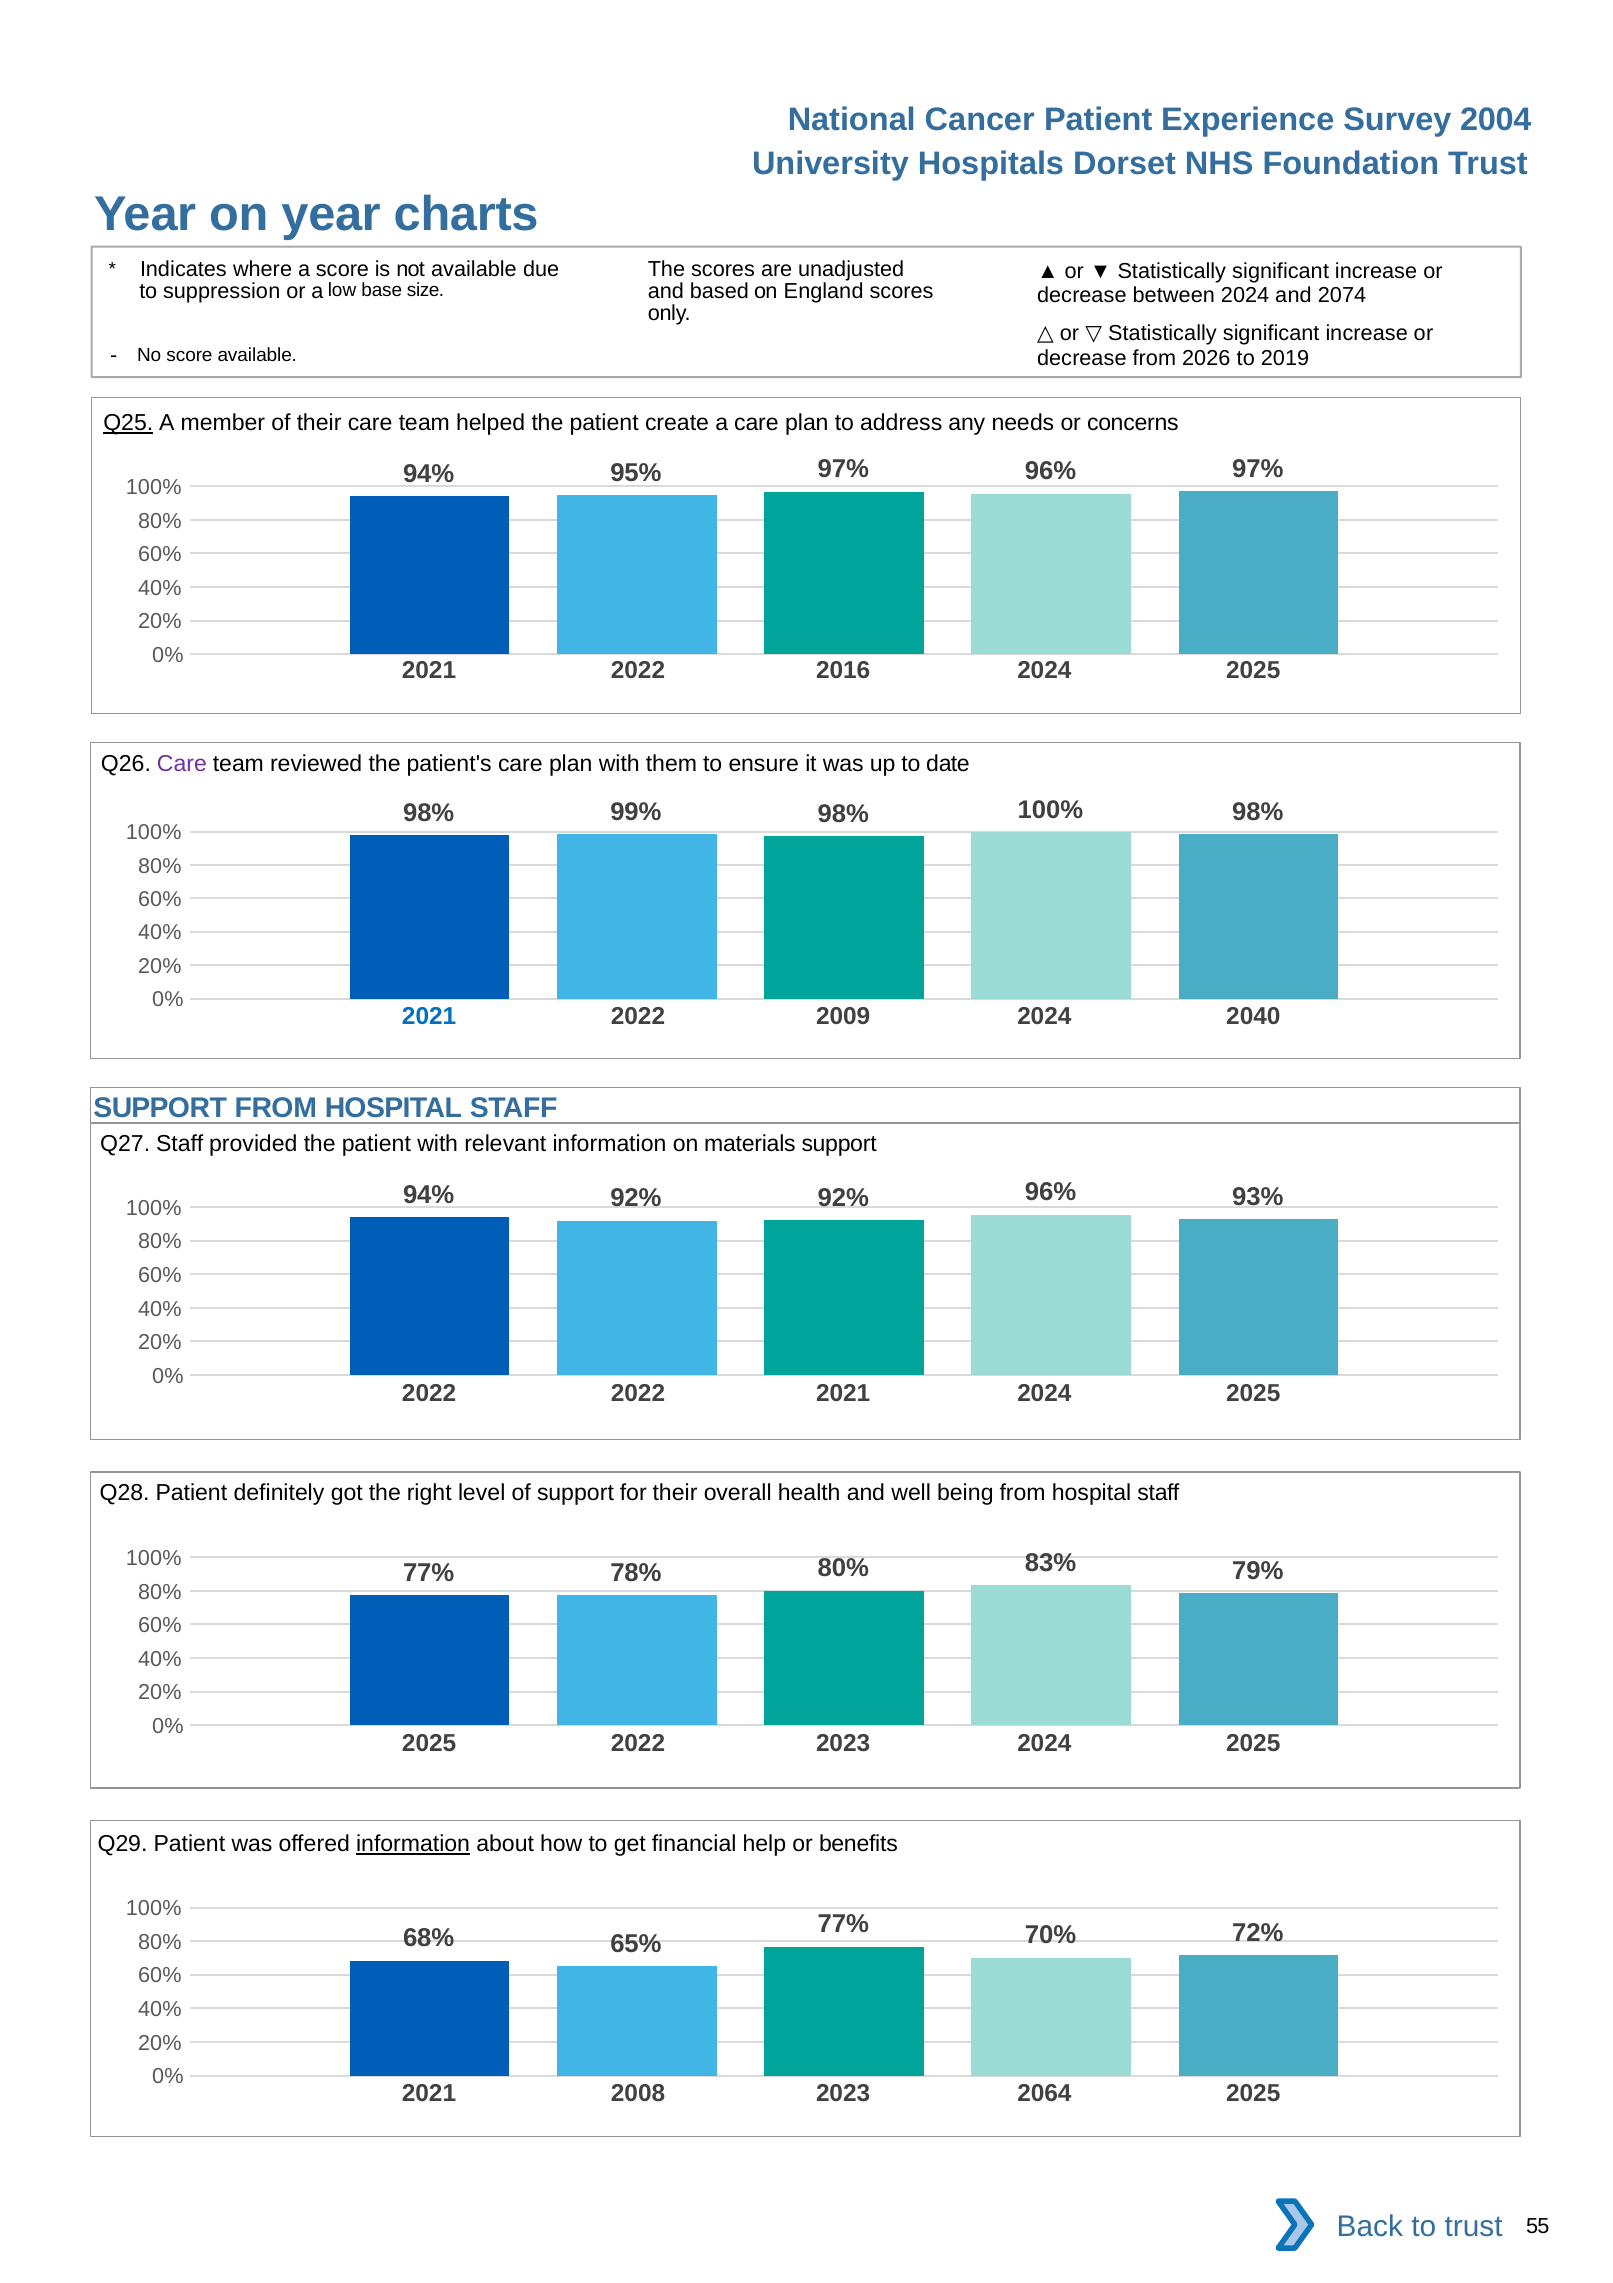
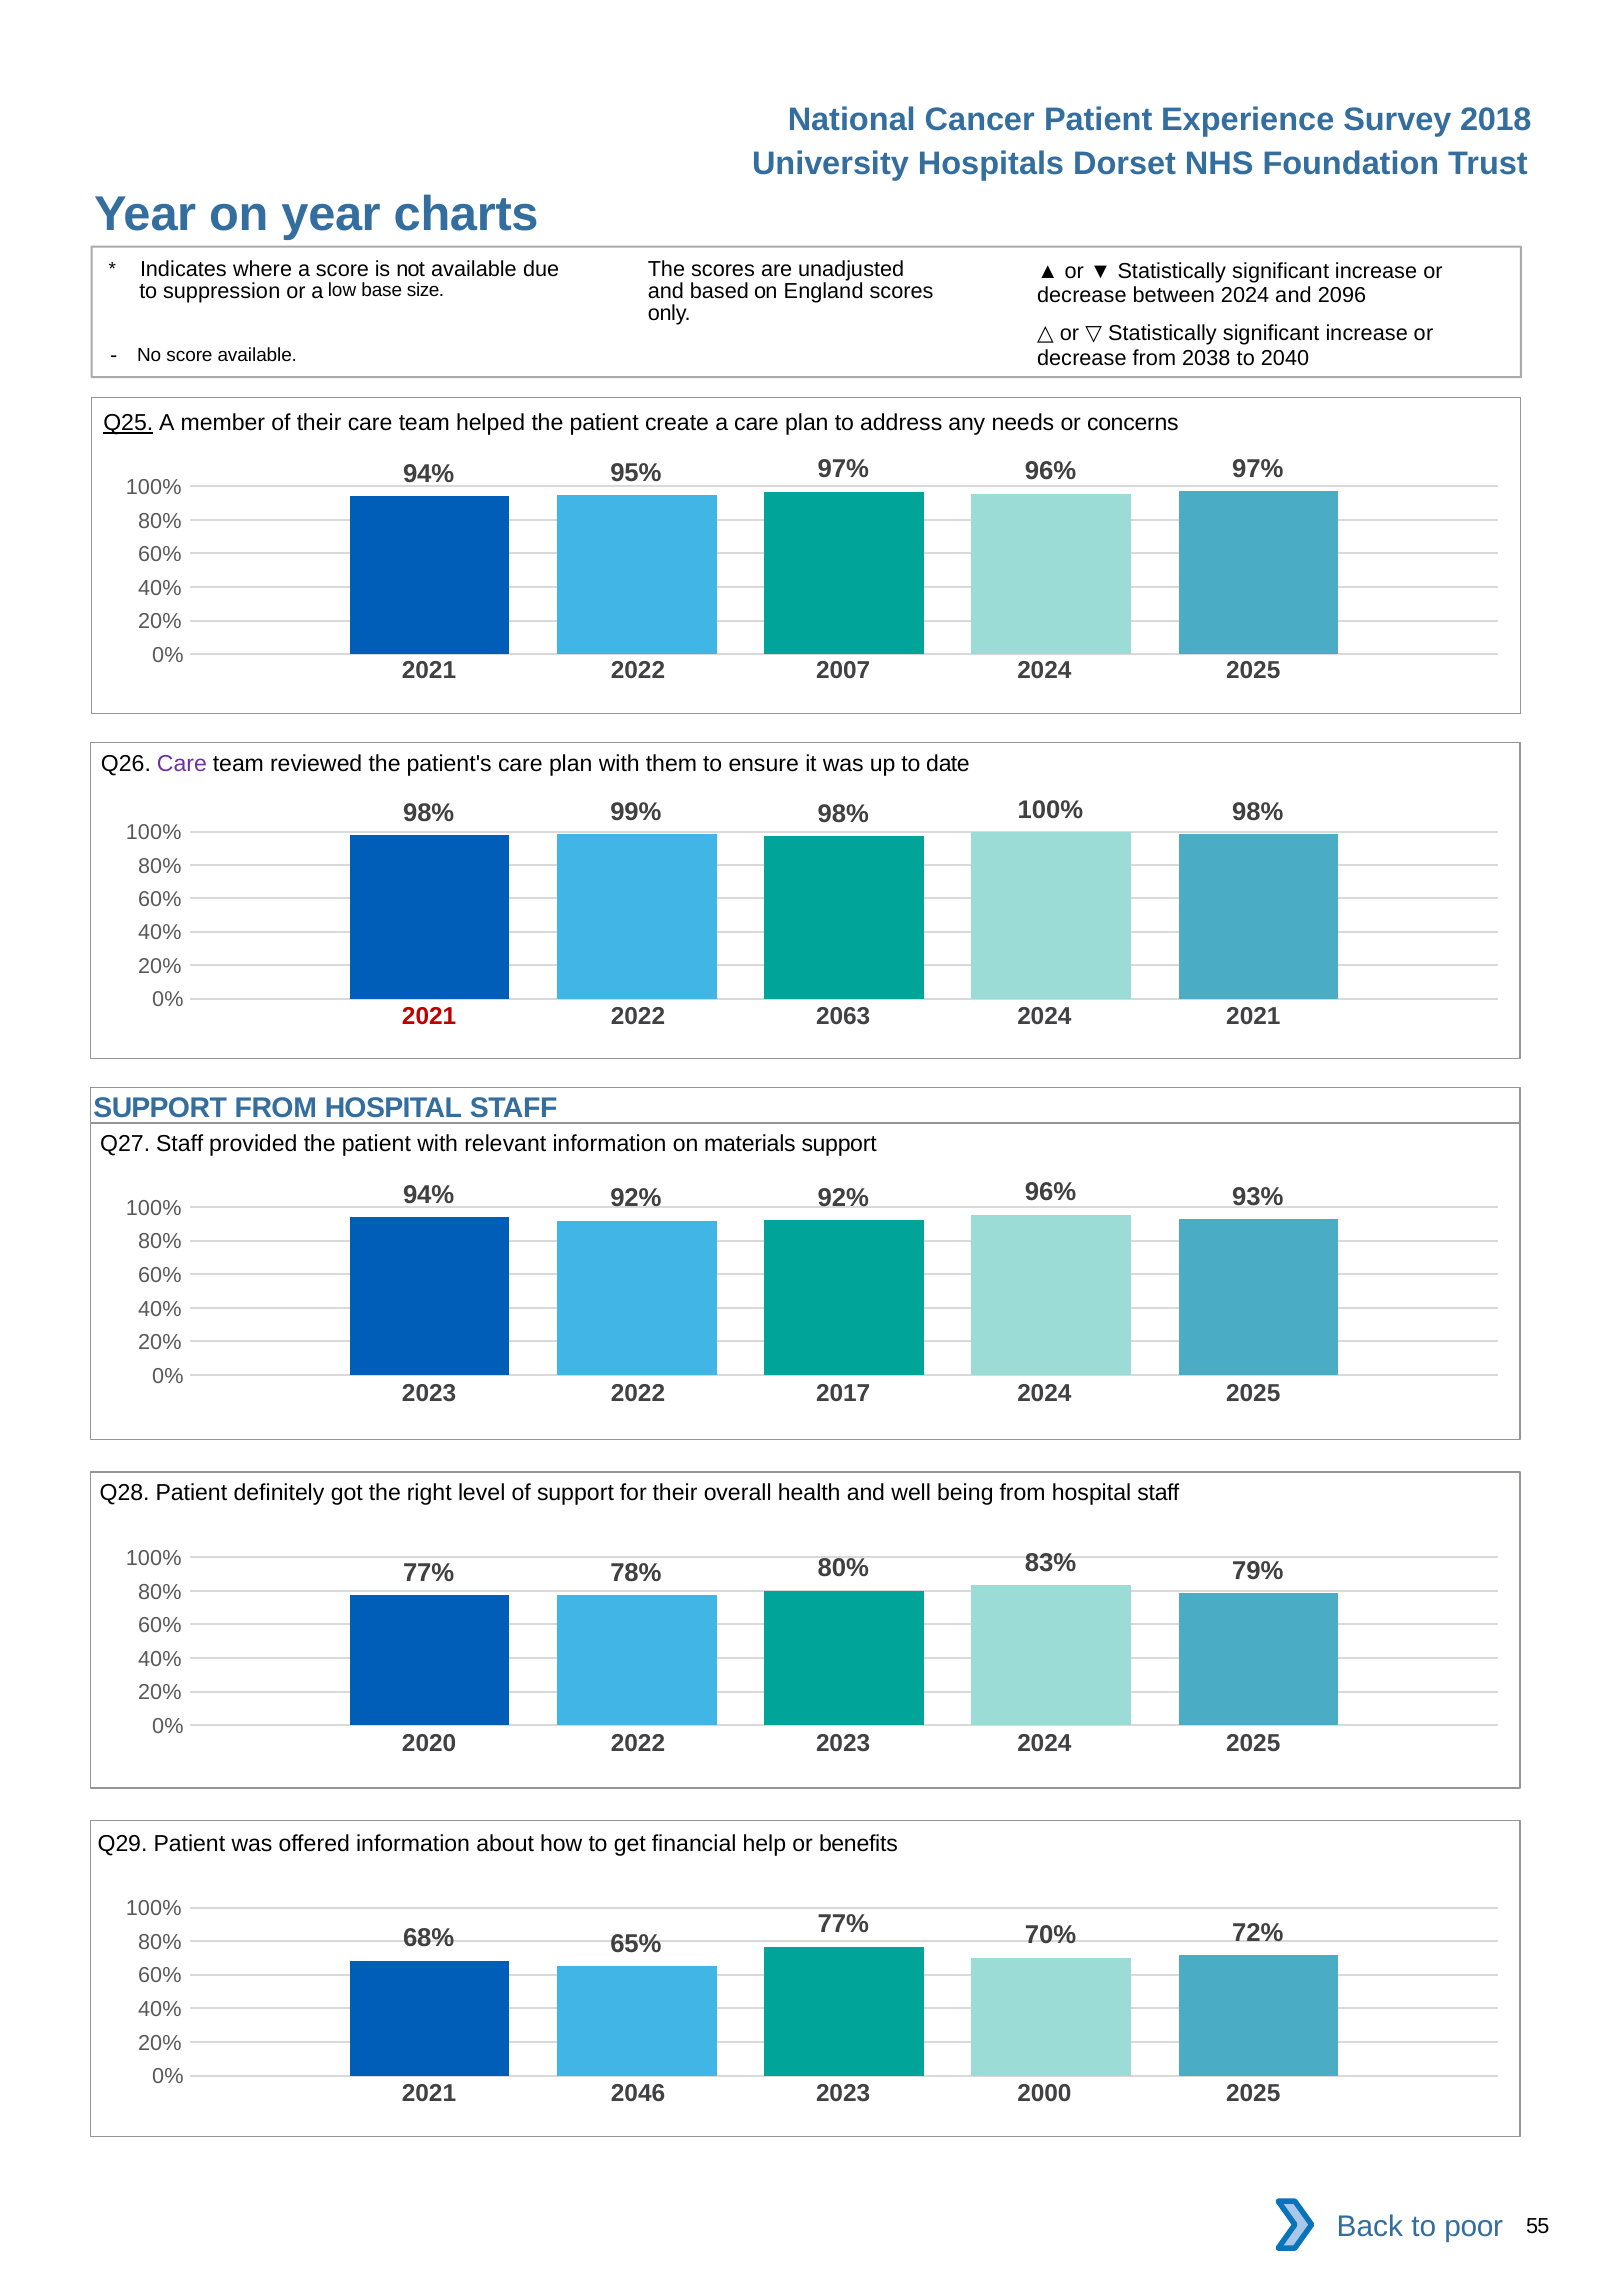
2004: 2004 -> 2018
2074: 2074 -> 2096
2026: 2026 -> 2038
2019: 2019 -> 2040
2016: 2016 -> 2007
2021 at (429, 1017) colour: blue -> red
2009: 2009 -> 2063
2024 2040: 2040 -> 2021
2022 at (429, 1393): 2022 -> 2023
2022 2021: 2021 -> 2017
2025 at (429, 1743): 2025 -> 2020
information at (413, 1844) underline: present -> none
2008: 2008 -> 2046
2064: 2064 -> 2000
to trust: trust -> poor
